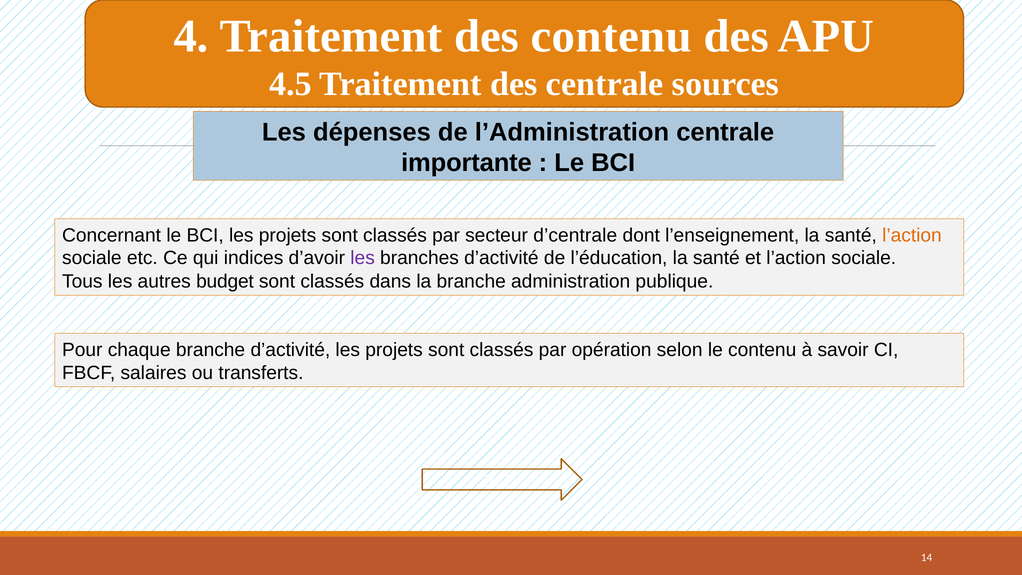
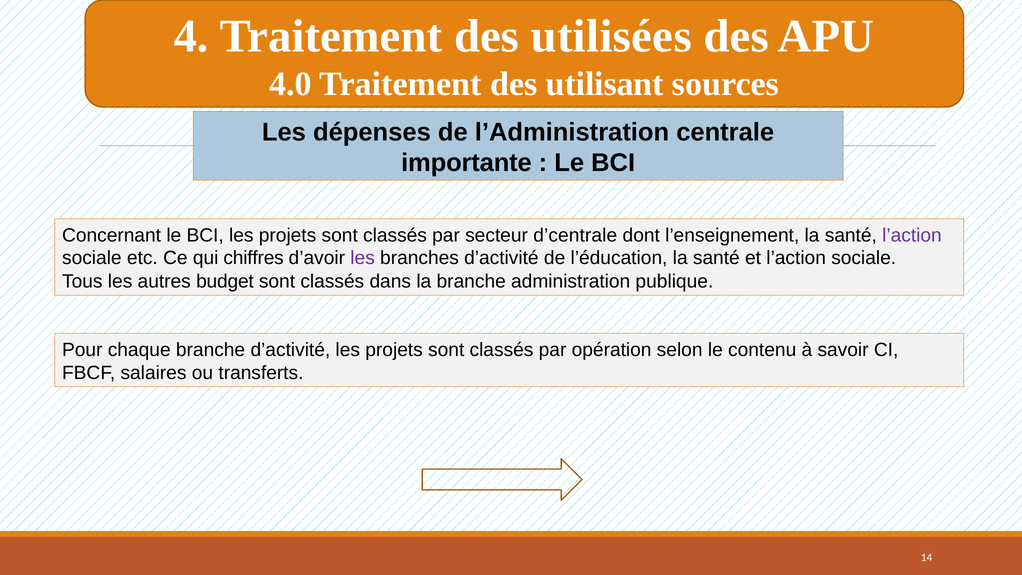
des contenu: contenu -> utilisées
4.5: 4.5 -> 4.0
des centrale: centrale -> utilisant
l’action at (912, 235) colour: orange -> purple
indices: indices -> chiffres
